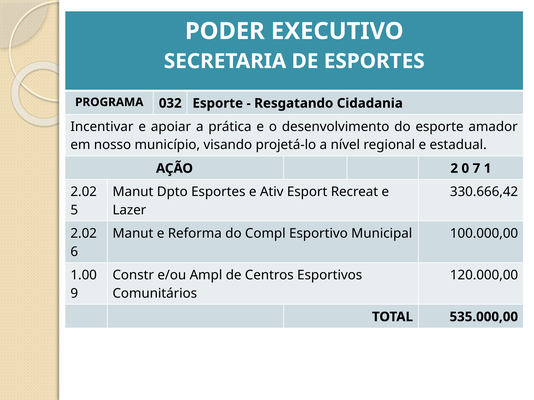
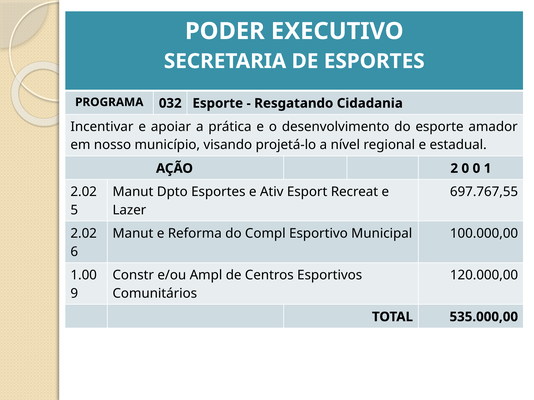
0 7: 7 -> 0
330.666,42: 330.666,42 -> 697.767,55
